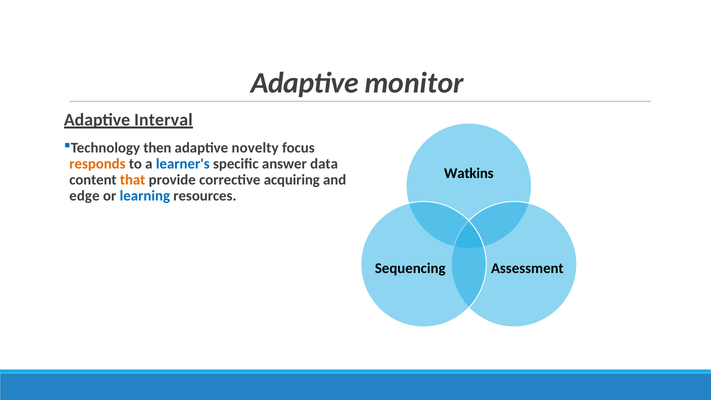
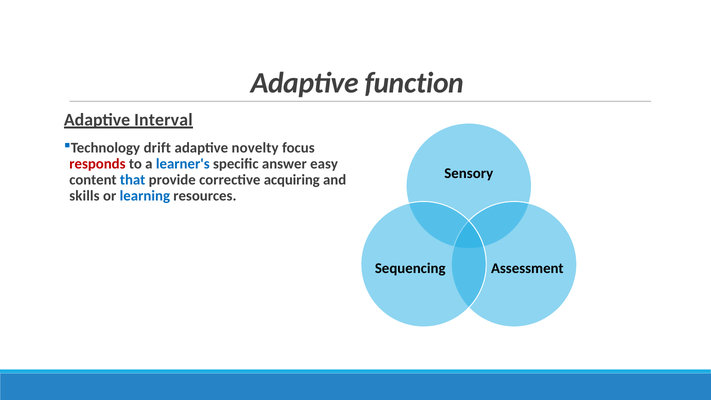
monitor: monitor -> function
then: then -> drift
responds colour: orange -> red
data: data -> easy
Watkins: Watkins -> Sensory
that colour: orange -> blue
edge: edge -> skills
